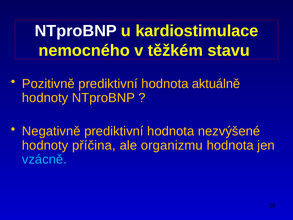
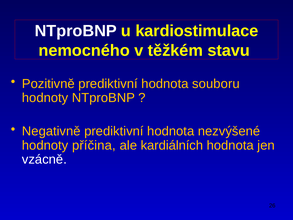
aktuálně: aktuálně -> souboru
organizmu: organizmu -> kardiálních
vzácně colour: light blue -> white
